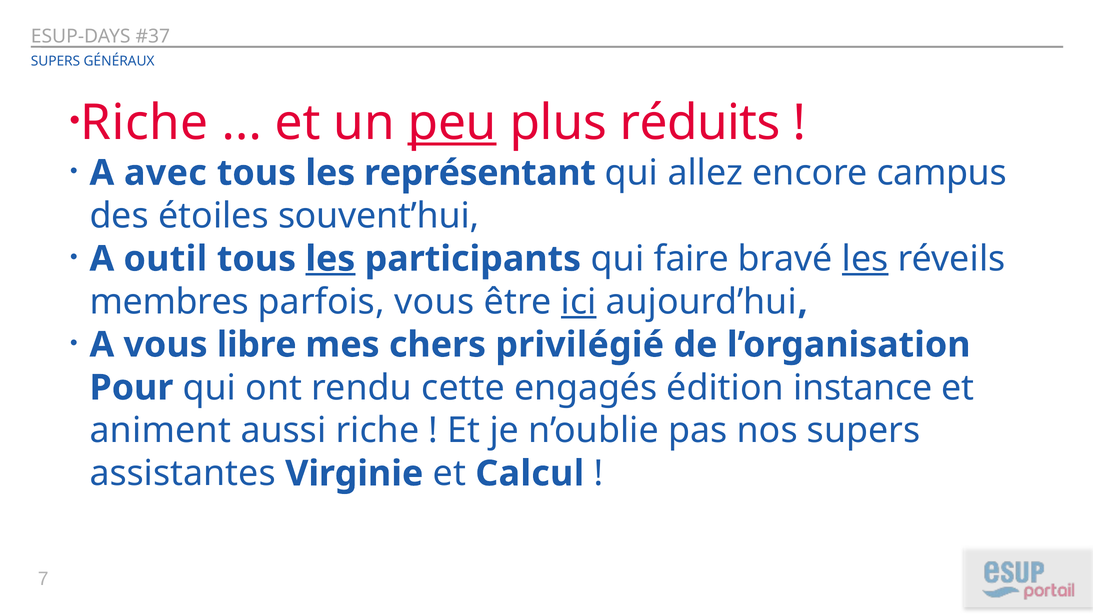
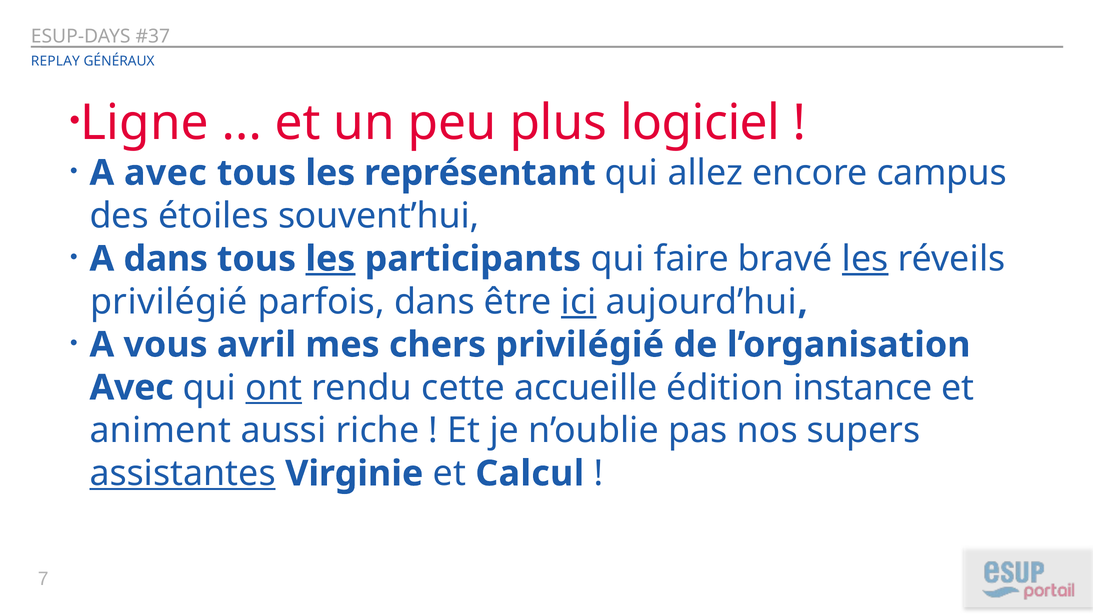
SUPERS at (55, 61): SUPERS -> REPLAY
Riche at (144, 123): Riche -> Ligne
peu underline: present -> none
réduits: réduits -> logiciel
A outil: outil -> dans
membres at (169, 302): membres -> privilégié
parfois vous: vous -> dans
libre: libre -> avril
Pour at (131, 388): Pour -> Avec
ont underline: none -> present
engagés: engagés -> accueille
assistantes underline: none -> present
